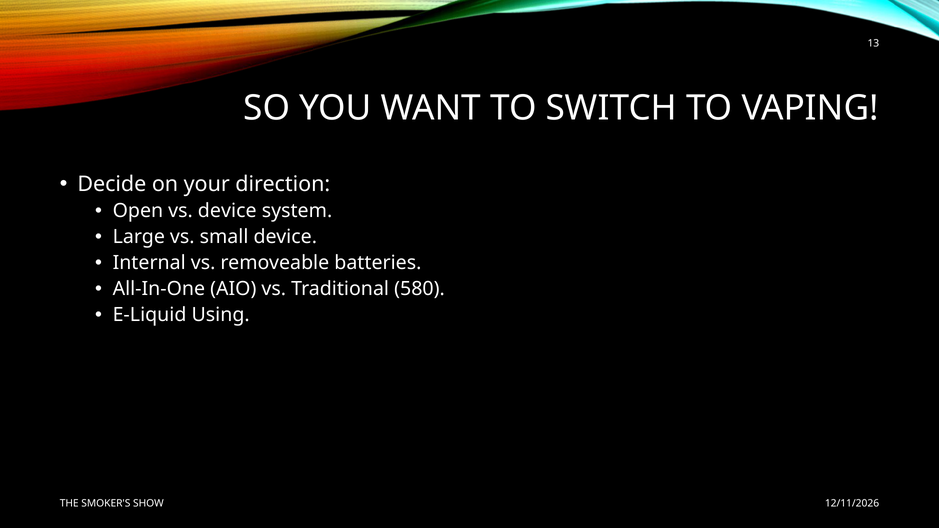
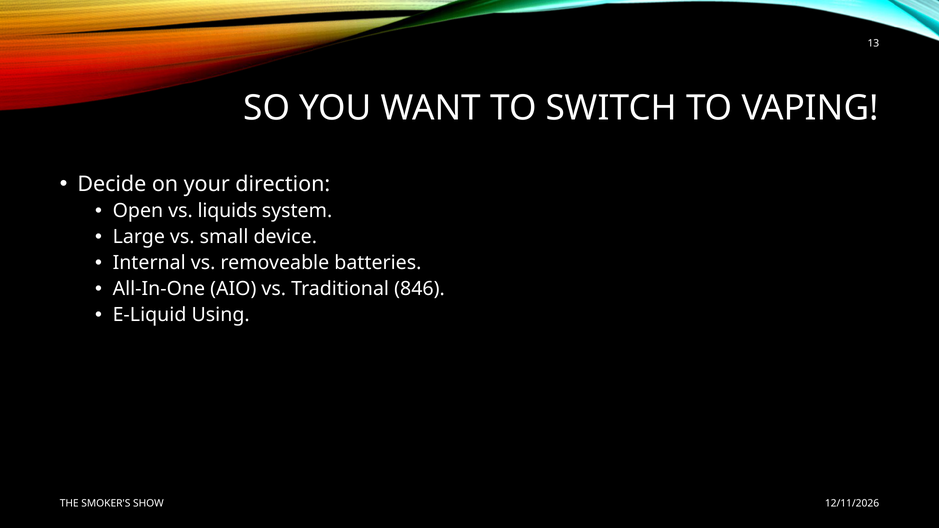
vs device: device -> liquids
580: 580 -> 846
